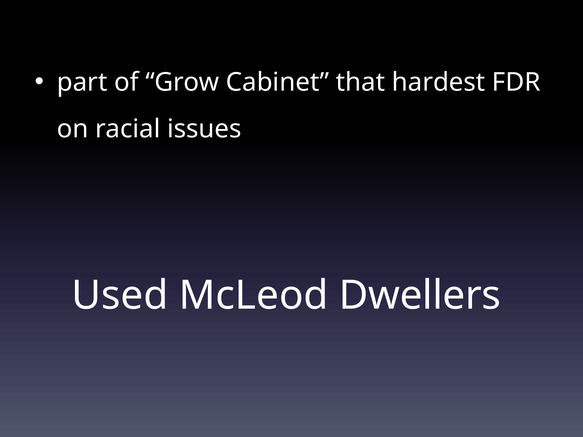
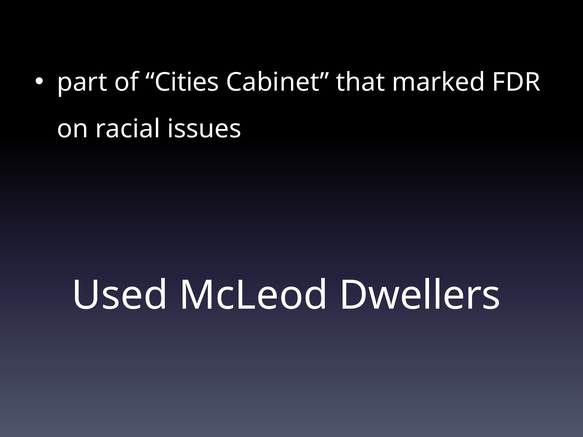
Grow: Grow -> Cities
hardest: hardest -> marked
